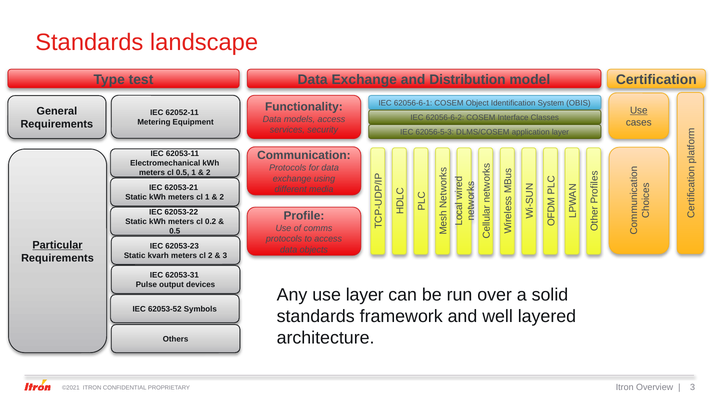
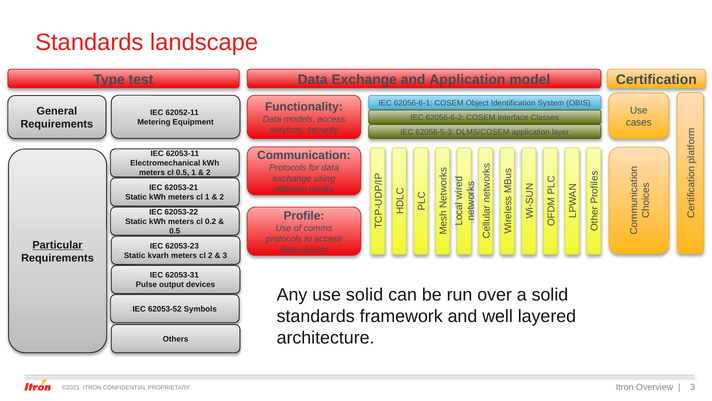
and Distribution: Distribution -> Application
Use at (639, 110) underline: present -> none
use layer: layer -> solid
